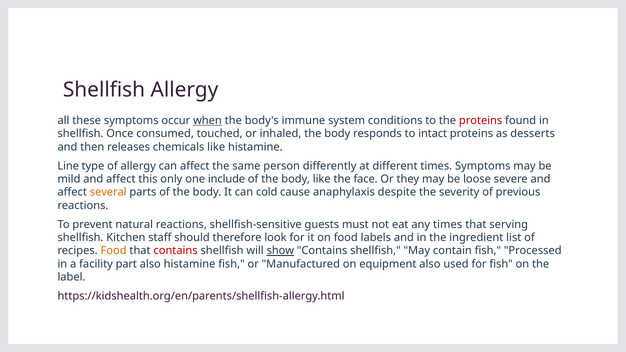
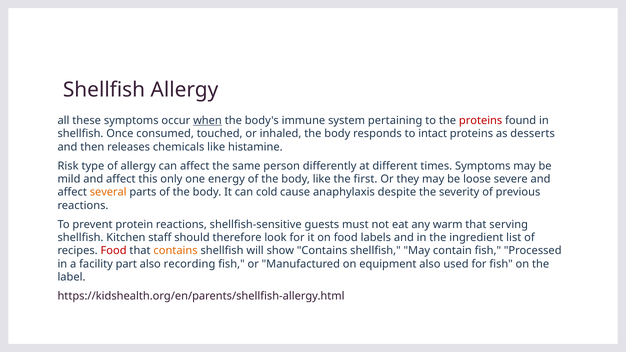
conditions: conditions -> pertaining
Line: Line -> Risk
include: include -> energy
face: face -> first
natural: natural -> protein
any times: times -> warm
Food at (114, 251) colour: orange -> red
contains at (176, 251) colour: red -> orange
show underline: present -> none
also histamine: histamine -> recording
